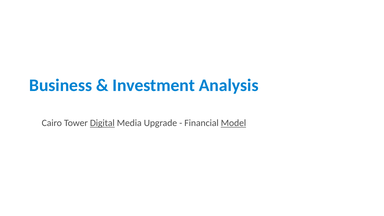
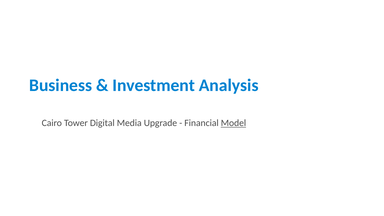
Digital underline: present -> none
